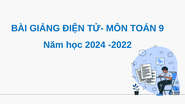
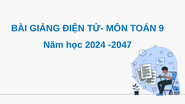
-2022: -2022 -> -2047
